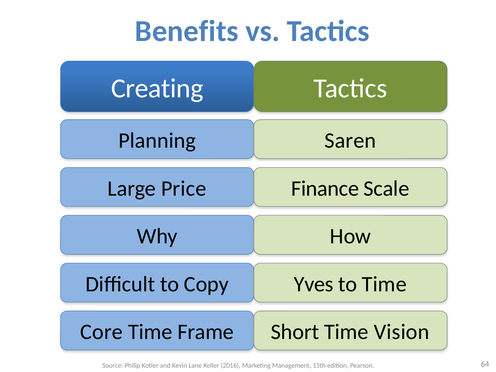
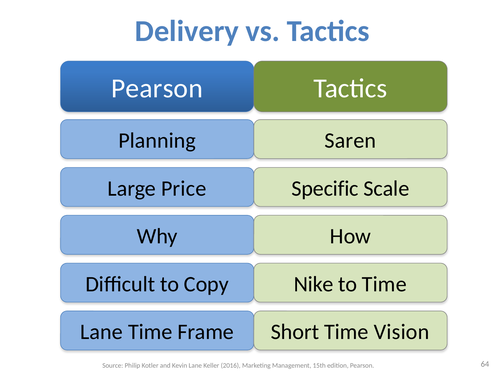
Benefits: Benefits -> Delivery
Creating at (157, 88): Creating -> Pearson
Finance: Finance -> Specific
Yves: Yves -> Nike
Core at (102, 332): Core -> Lane
